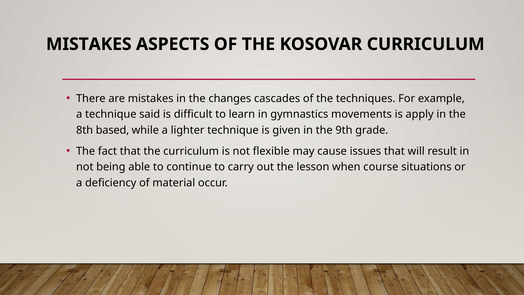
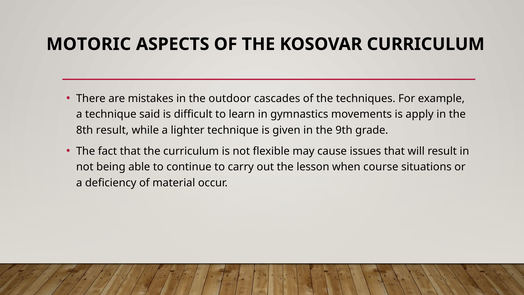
MISTAKES at (89, 44): MISTAKES -> MOTORIC
changes: changes -> outdoor
8th based: based -> result
